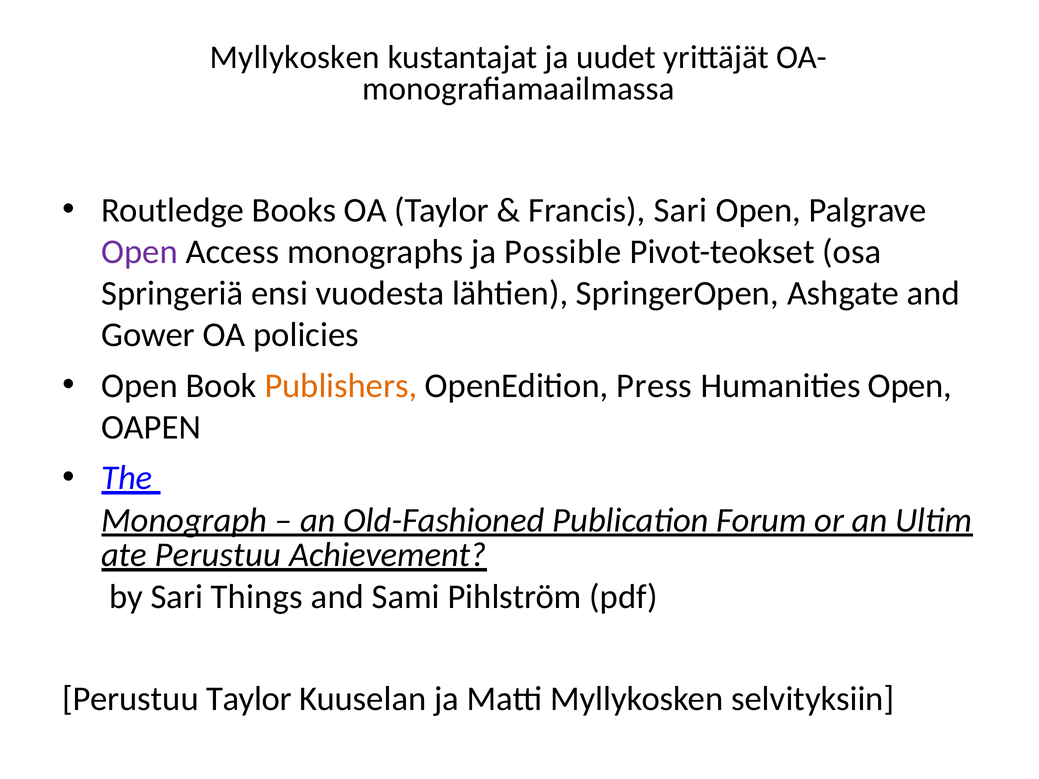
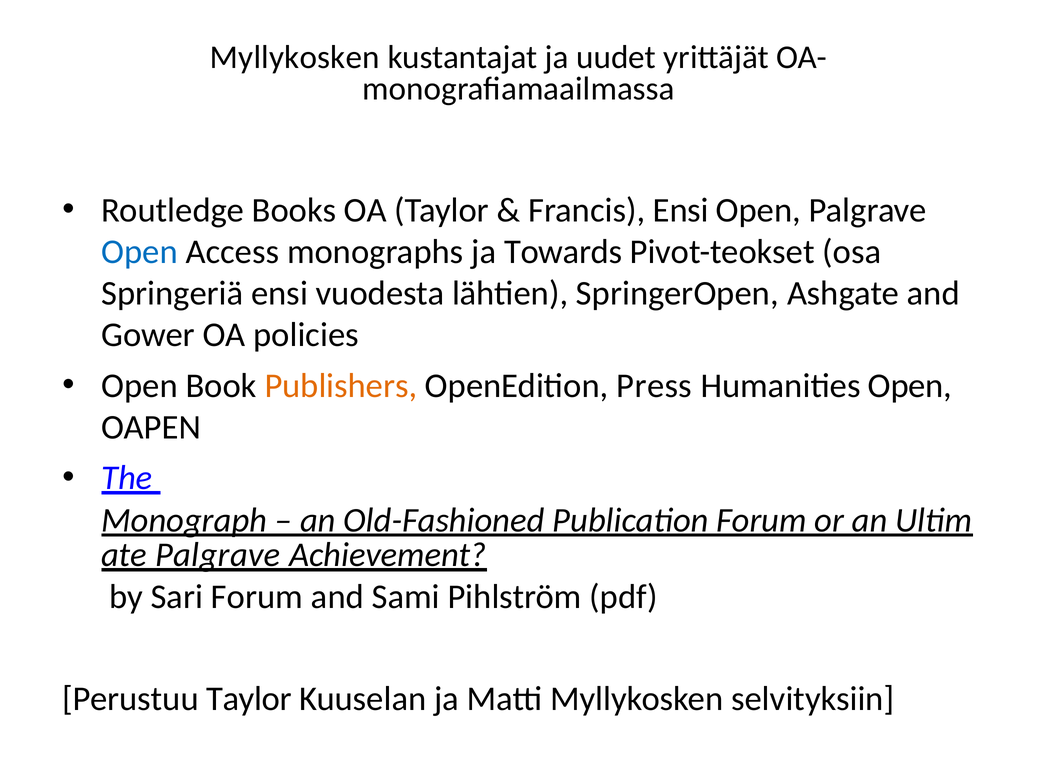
Francis Sari: Sari -> Ensi
Open at (140, 252) colour: purple -> blue
Possible: Possible -> Towards
Perustuu at (218, 555): Perustuu -> Palgrave
Sari Things: Things -> Forum
